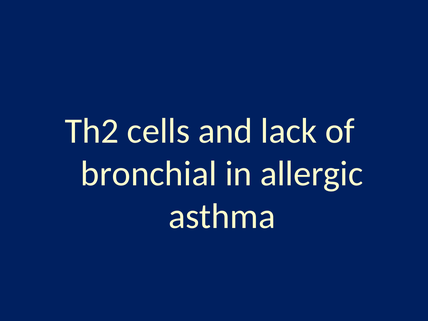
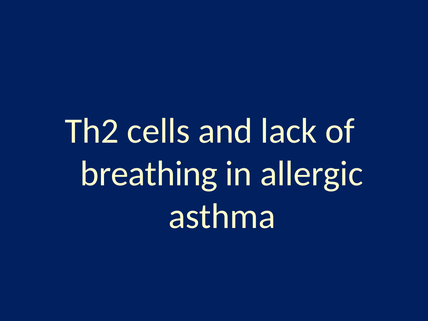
bronchial: bronchial -> breathing
